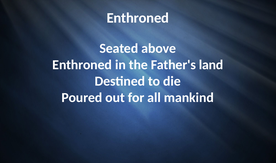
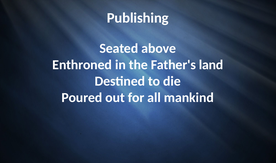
Enthroned at (138, 18): Enthroned -> Publishing
